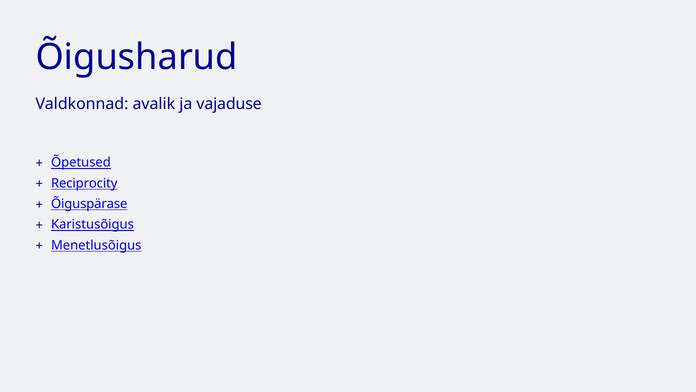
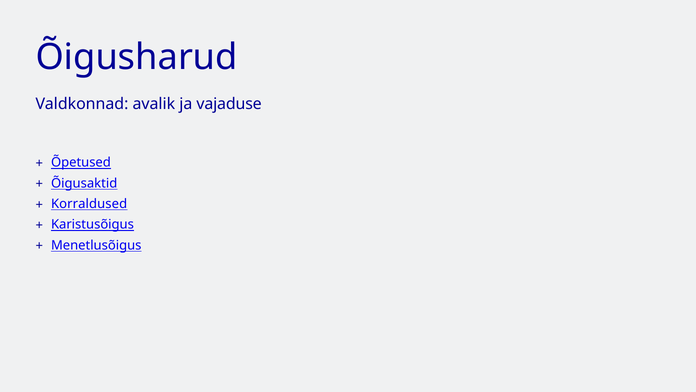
Reciprocity: Reciprocity -> Õigusaktid
Õiguspärase: Õiguspärase -> Korraldused
